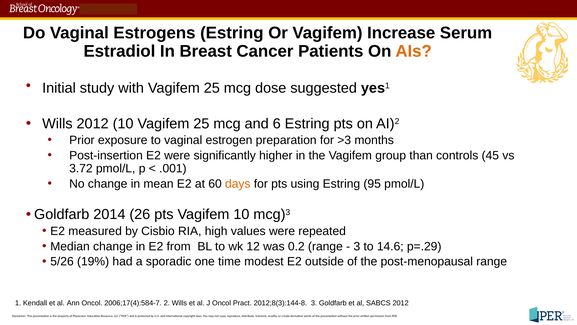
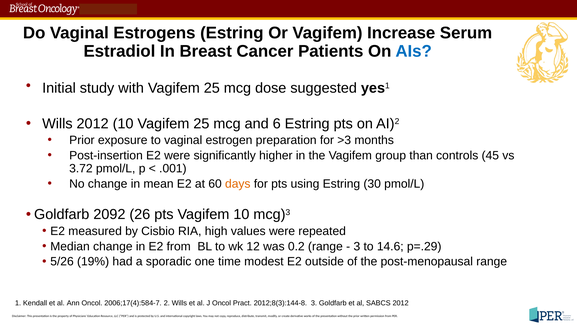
AIs colour: orange -> blue
95: 95 -> 30
2014: 2014 -> 2092
